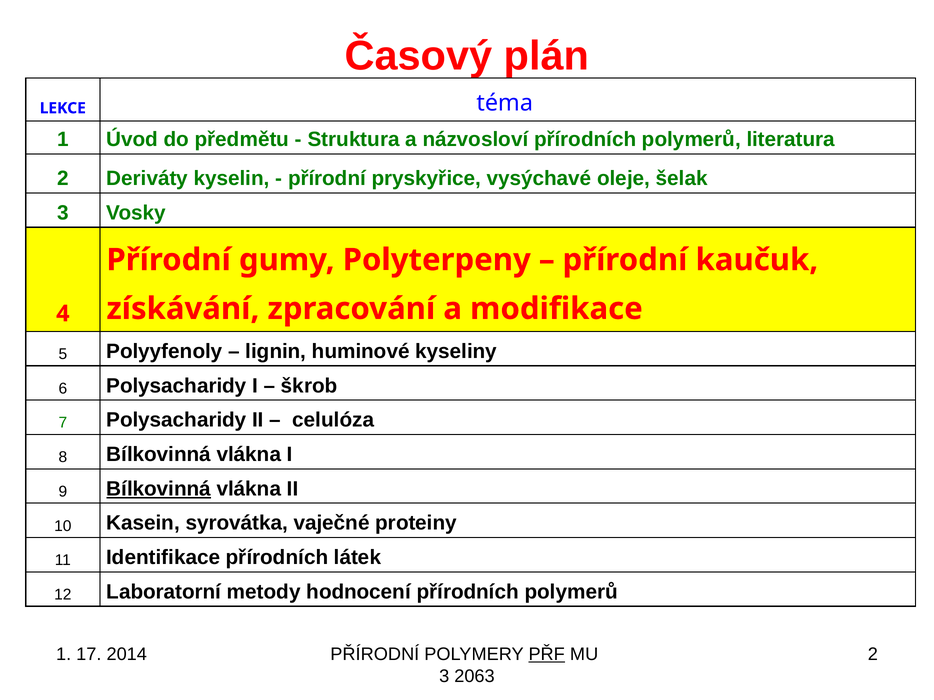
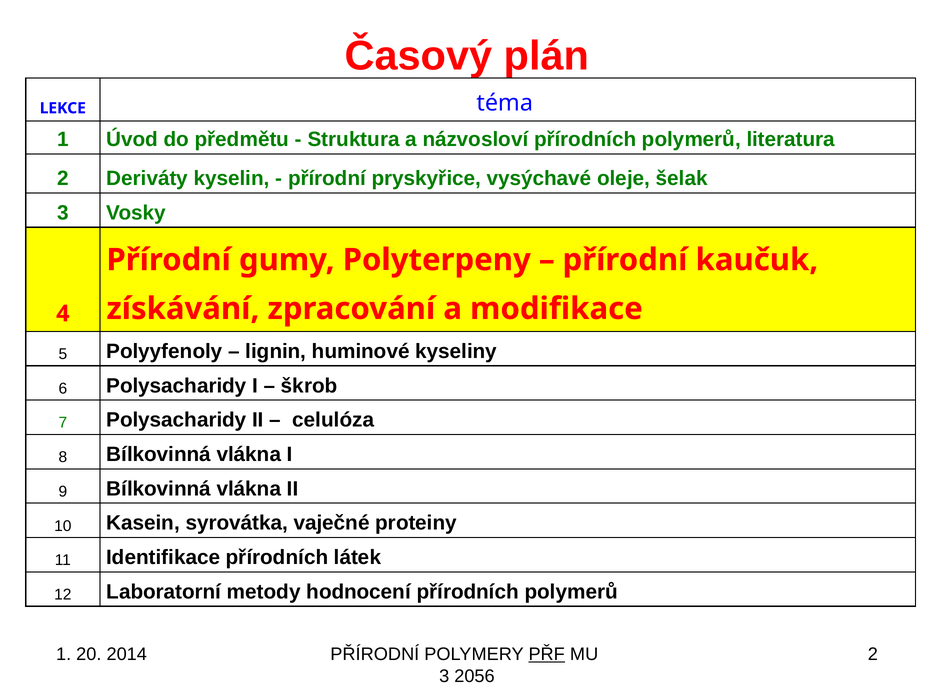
Bílkovinná at (159, 489) underline: present -> none
17: 17 -> 20
2063: 2063 -> 2056
